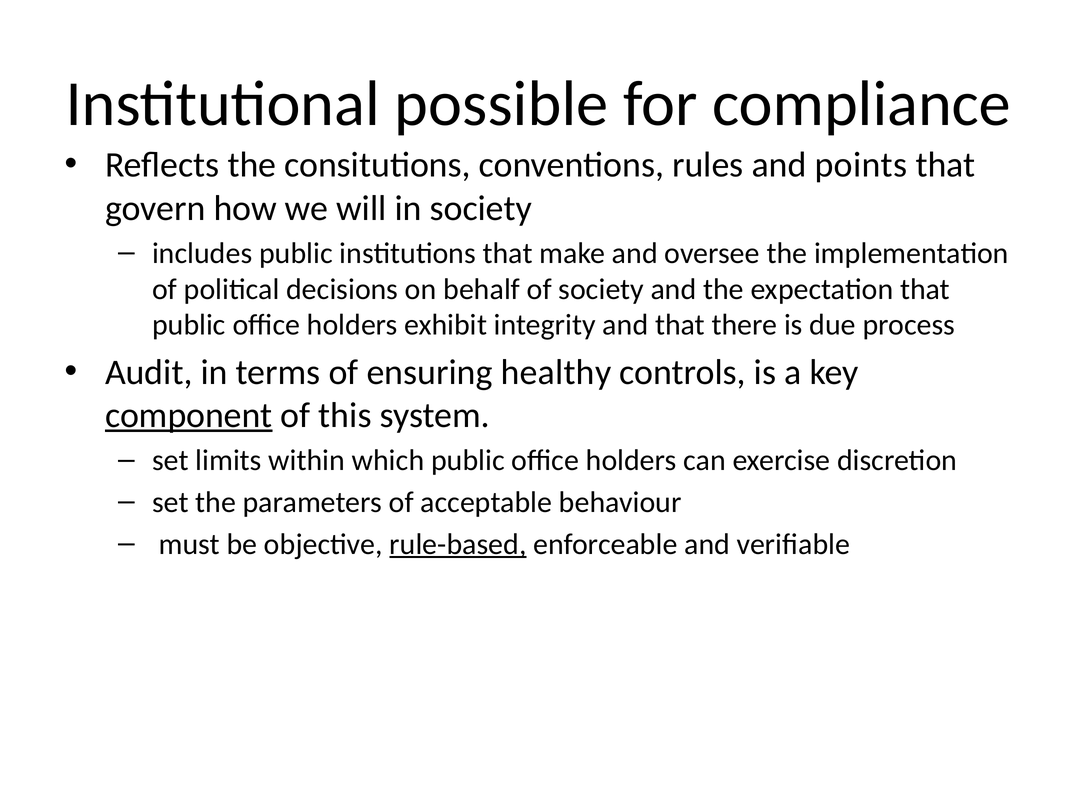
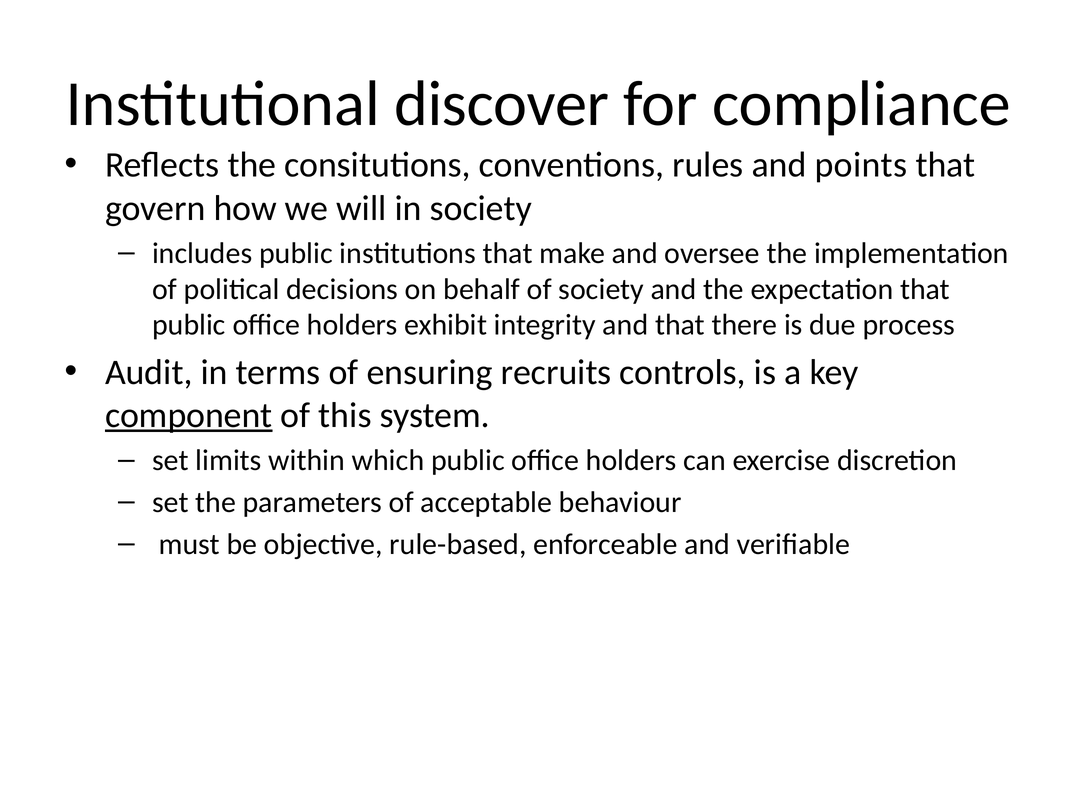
possible: possible -> discover
healthy: healthy -> recruits
rule-based underline: present -> none
